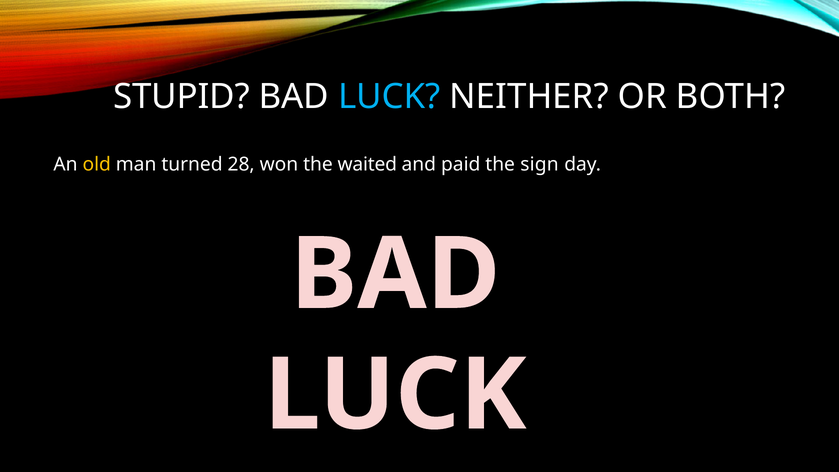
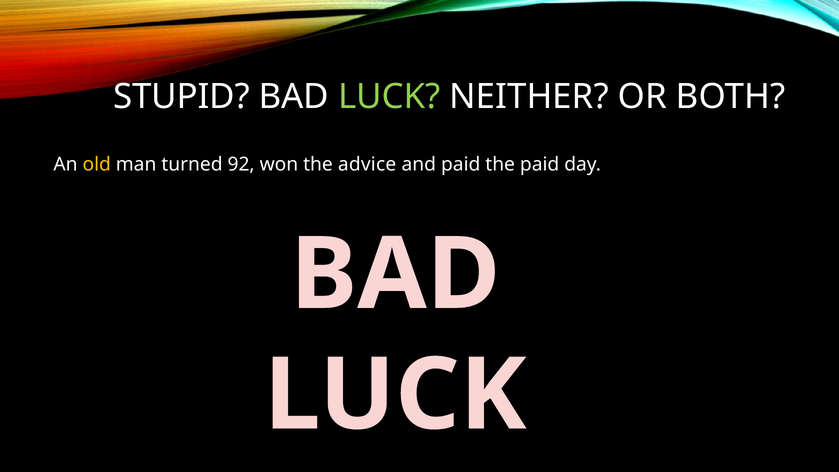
LUCK at (389, 97) colour: light blue -> light green
28: 28 -> 92
waited: waited -> advice
the sign: sign -> paid
